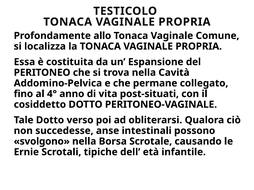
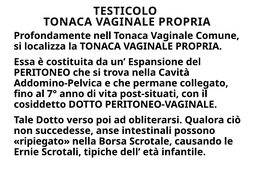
allo: allo -> nell
4°: 4° -> 7°
svolgono: svolgono -> ripiegato
